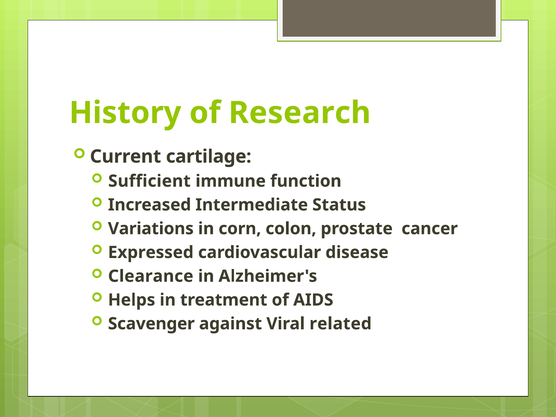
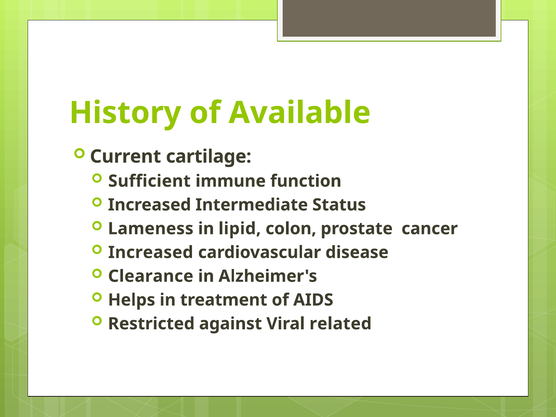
Research: Research -> Available
Variations: Variations -> Lameness
corn: corn -> lipid
Expressed at (151, 252): Expressed -> Increased
Scavenger: Scavenger -> Restricted
